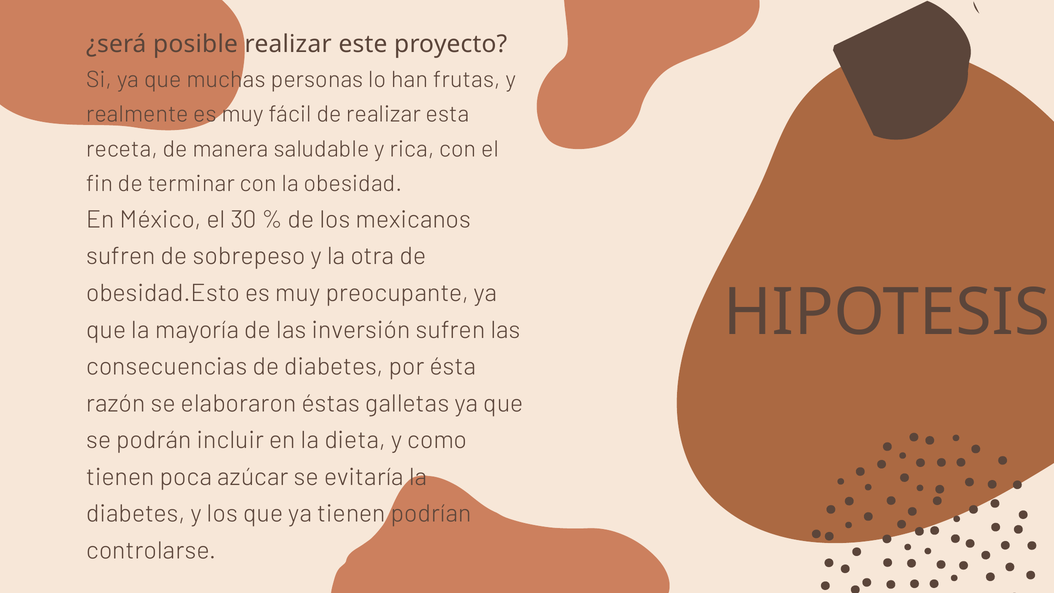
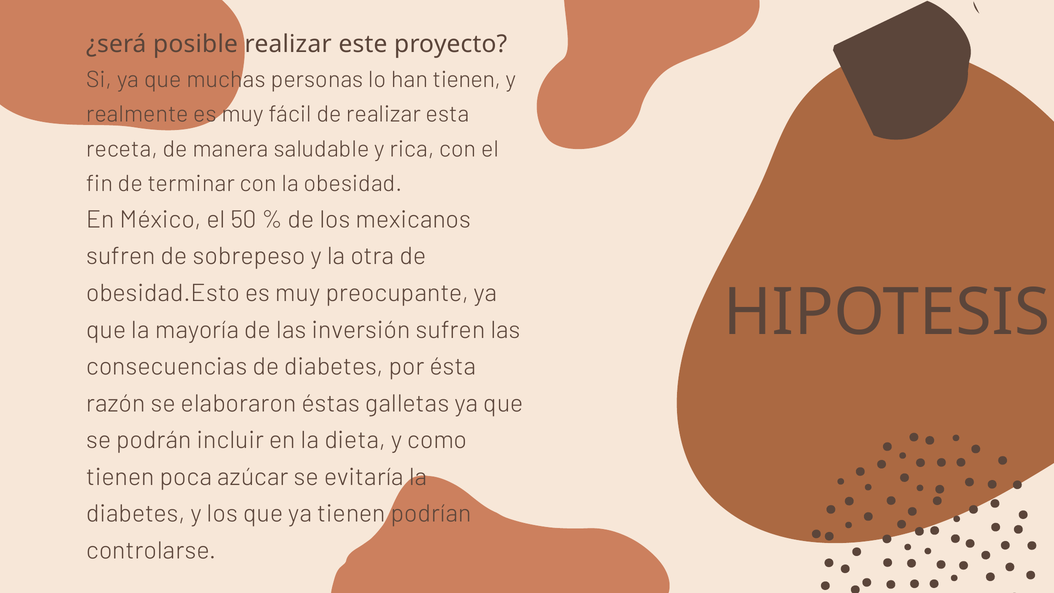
han frutas: frutas -> tienen
30: 30 -> 50
